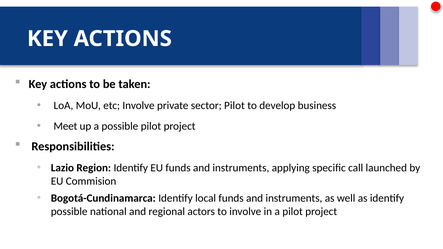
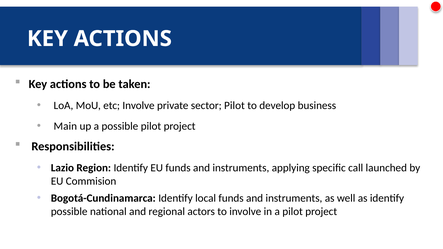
Meet: Meet -> Main
